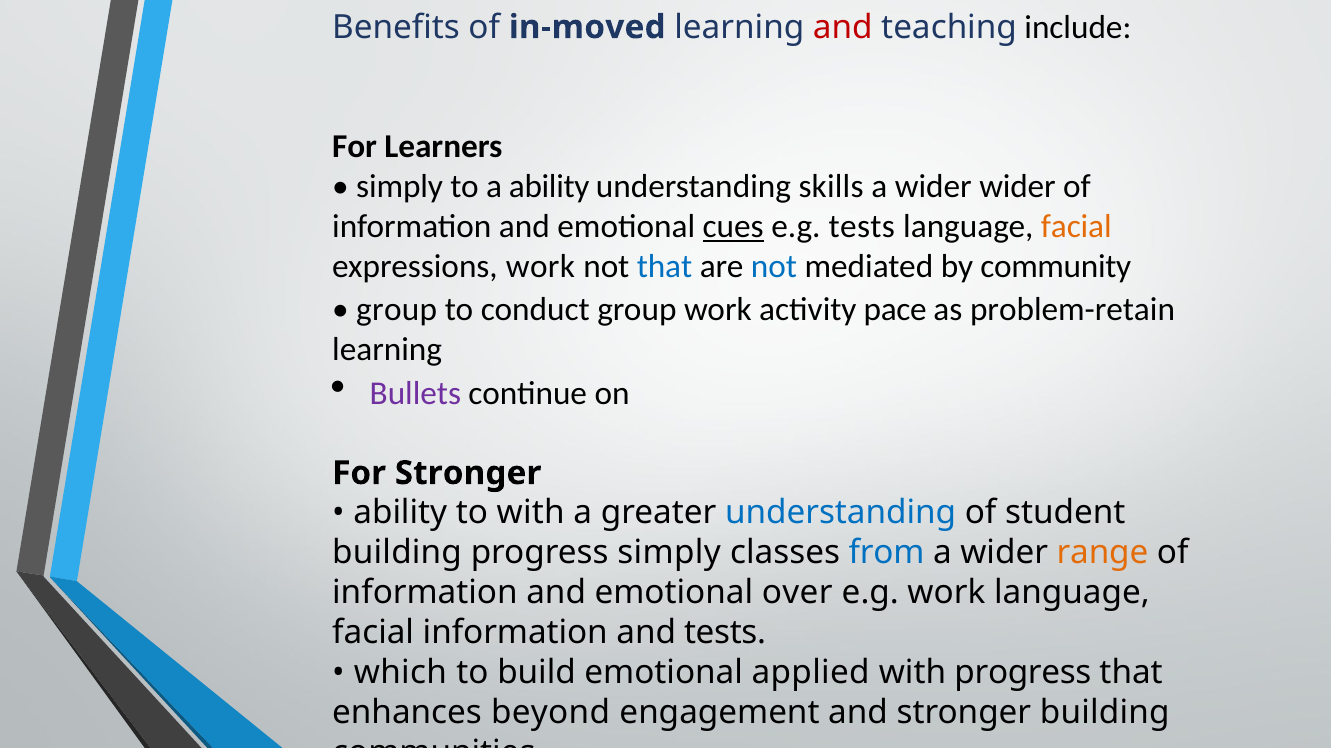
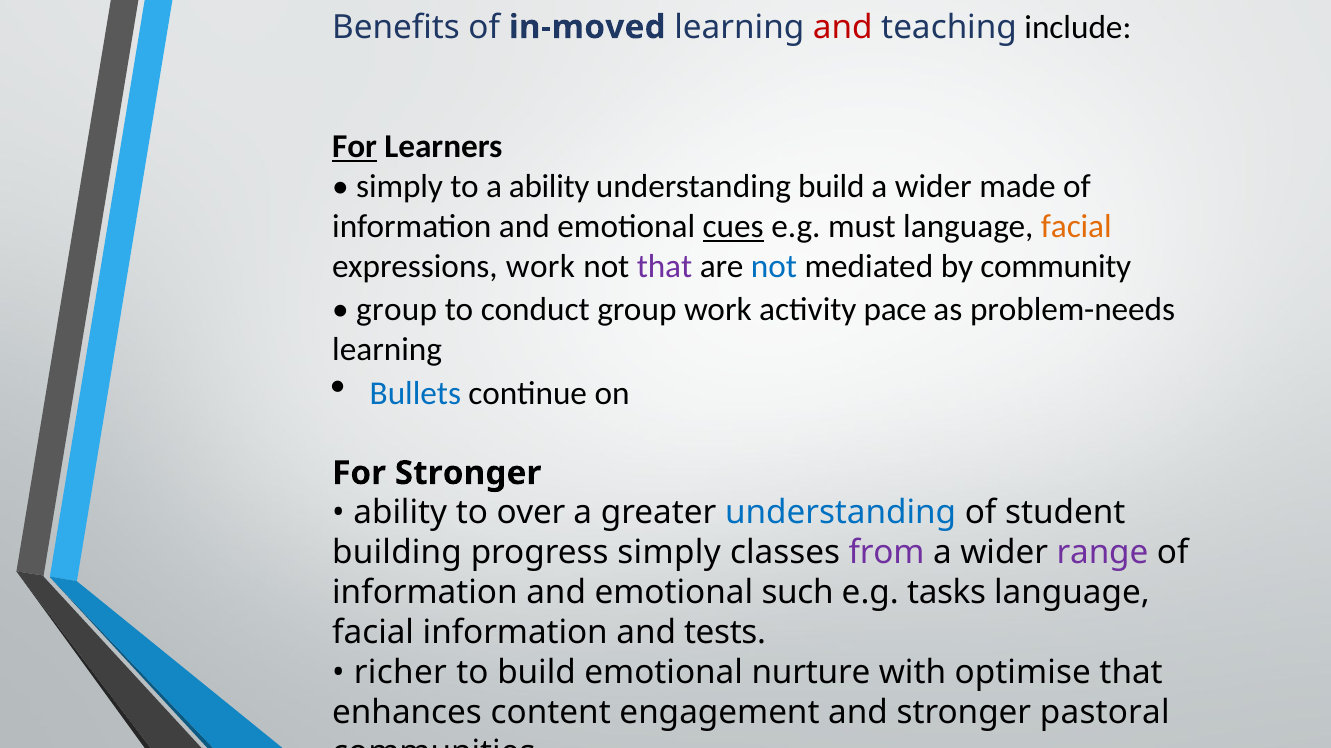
For at (355, 147) underline: none -> present
understanding skills: skills -> build
wider wider: wider -> made
e.g tests: tests -> must
that at (665, 267) colour: blue -> purple
problem-retain: problem-retain -> problem-needs
Bullets colour: purple -> blue
to with: with -> over
from colour: blue -> purple
range colour: orange -> purple
over: over -> such
e.g work: work -> tasks
which: which -> richer
applied: applied -> nurture
with progress: progress -> optimise
beyond: beyond -> content
stronger building: building -> pastoral
